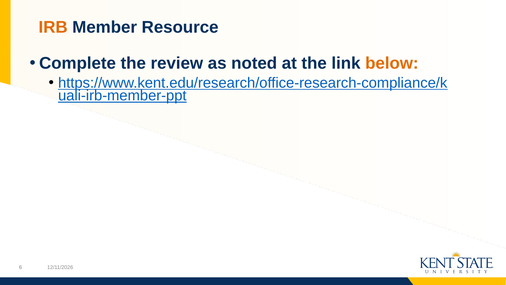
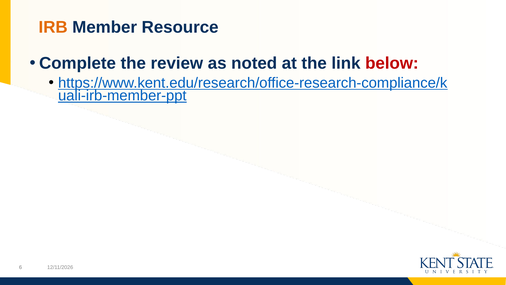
below colour: orange -> red
